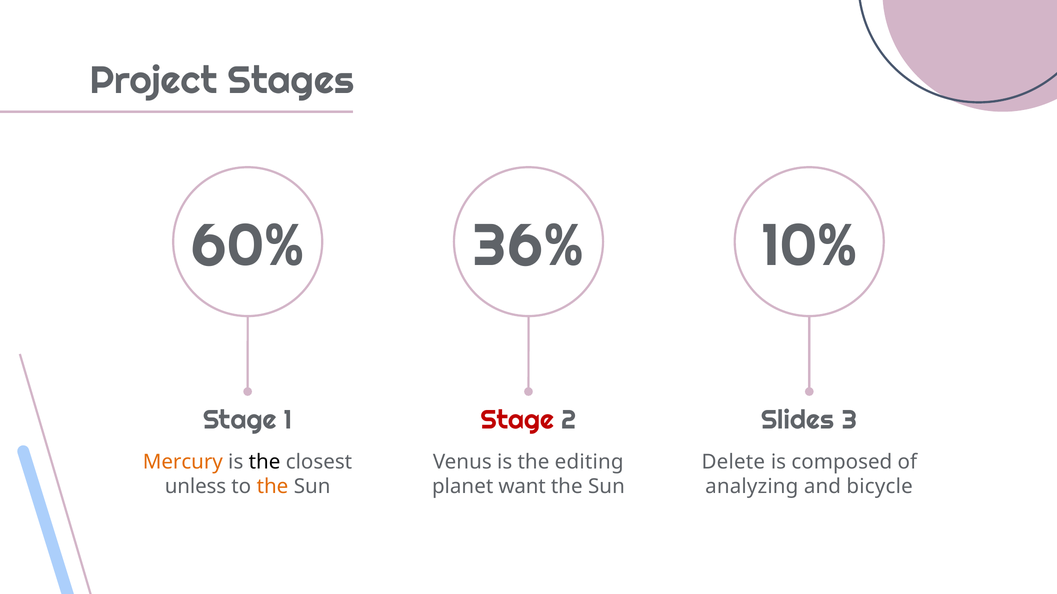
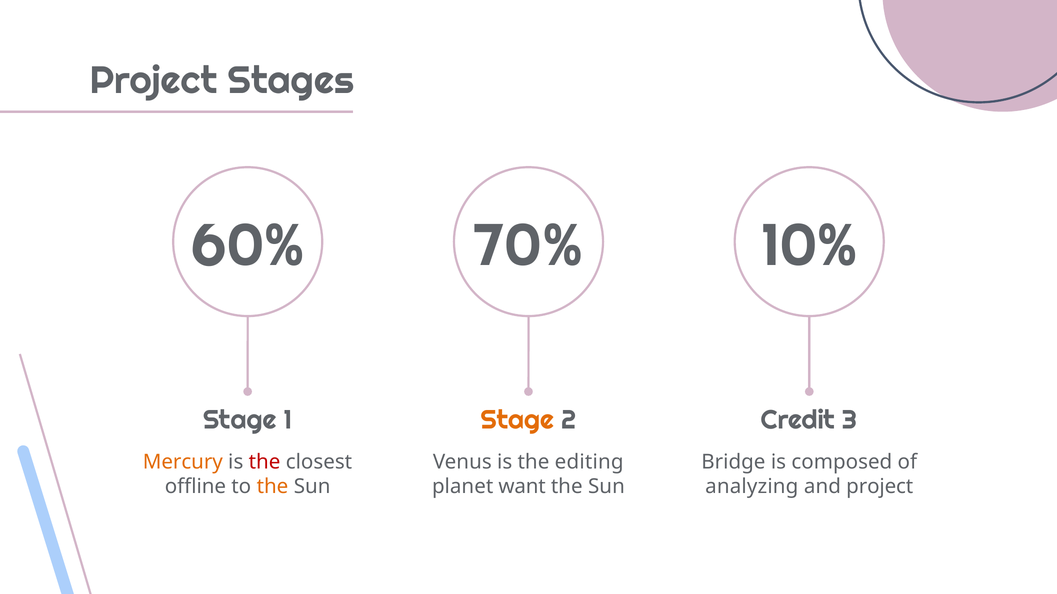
36%: 36% -> 70%
Stage at (517, 420) colour: red -> orange
Slides: Slides -> Credit
the at (265, 462) colour: black -> red
Delete: Delete -> Bridge
unless: unless -> offline
and bicycle: bicycle -> project
